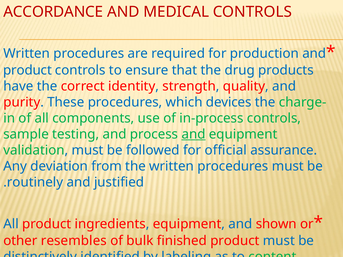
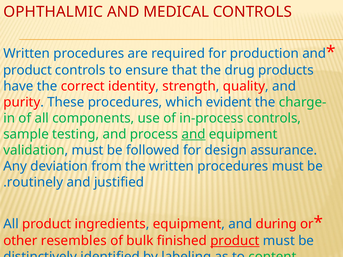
ACCORDANCE: ACCORDANCE -> OPHTHALMIC
devices: devices -> evident
official: official -> design
shown: shown -> during
product at (235, 241) underline: none -> present
